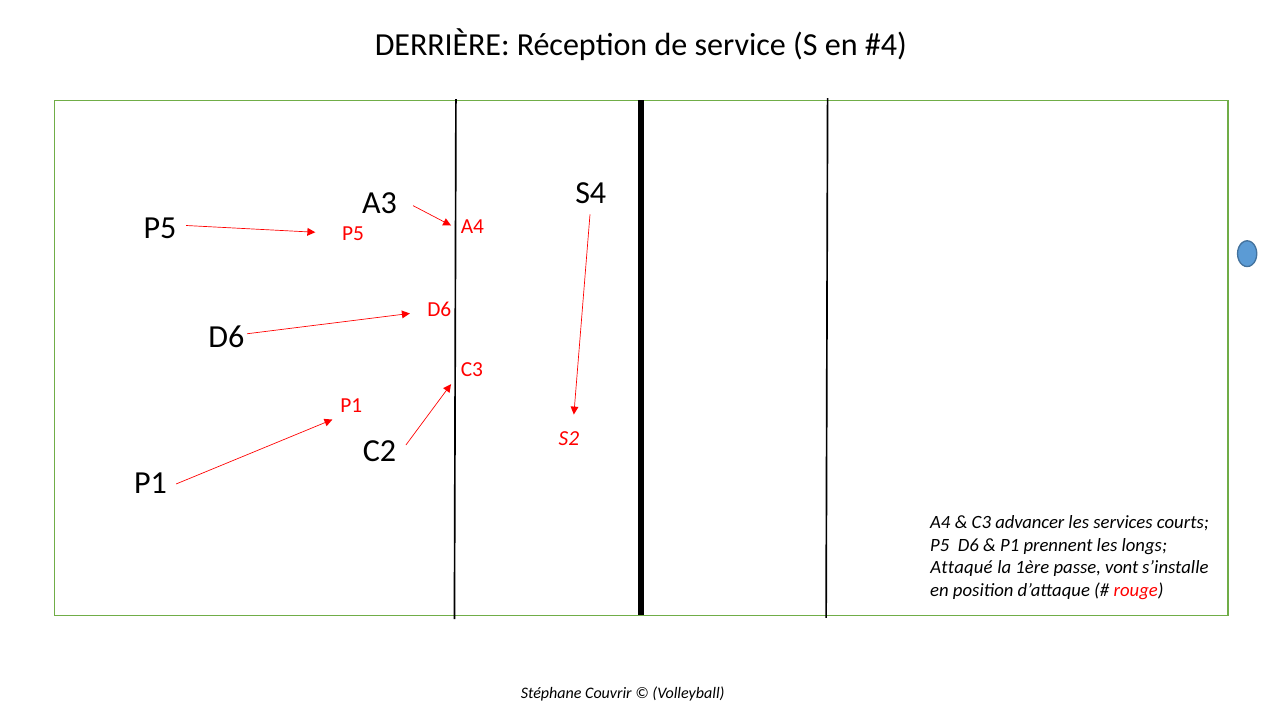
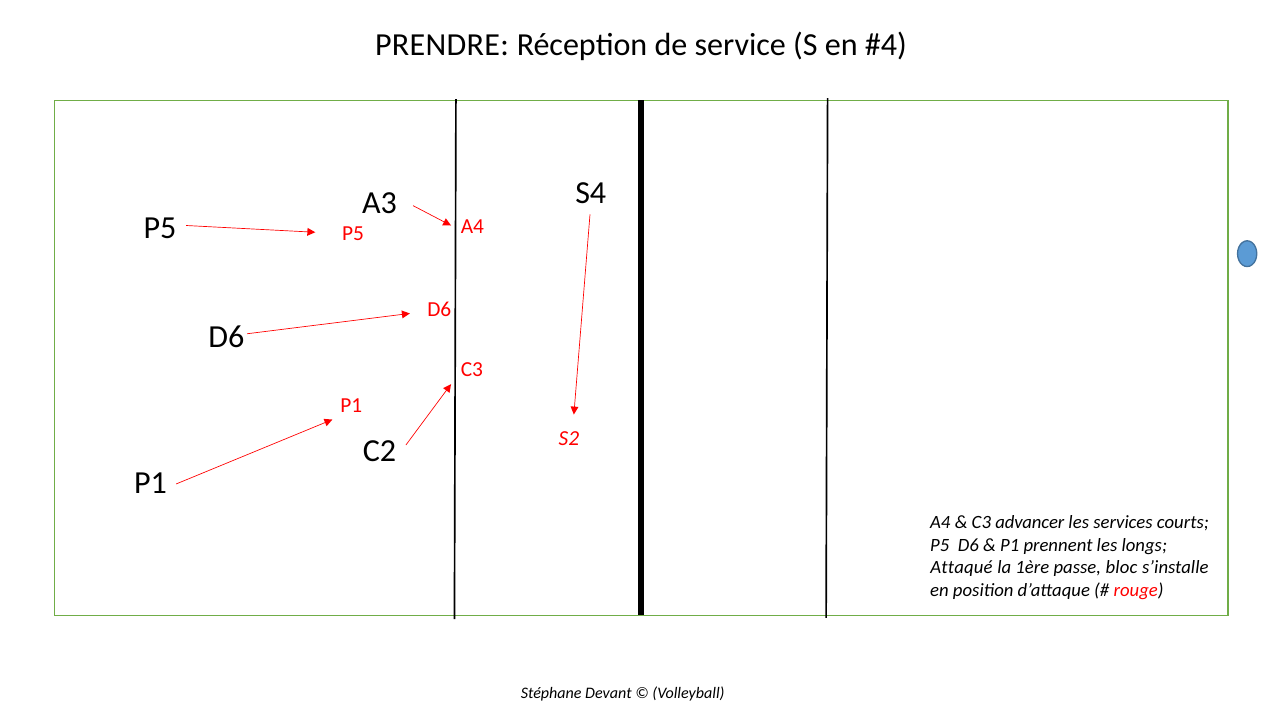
DERRIÈRE: DERRIÈRE -> PRENDRE
vont: vont -> bloc
Couvrir: Couvrir -> Devant
